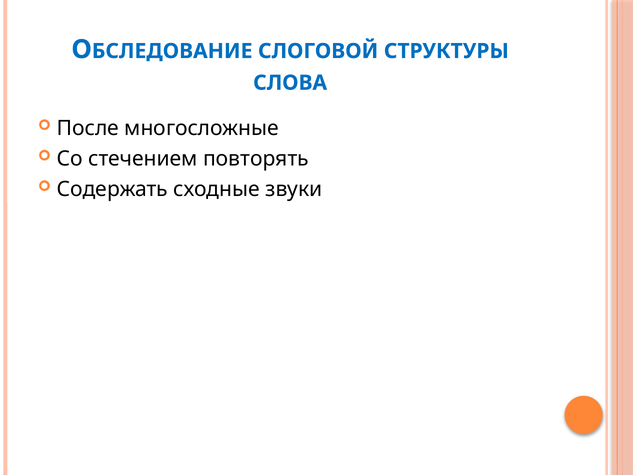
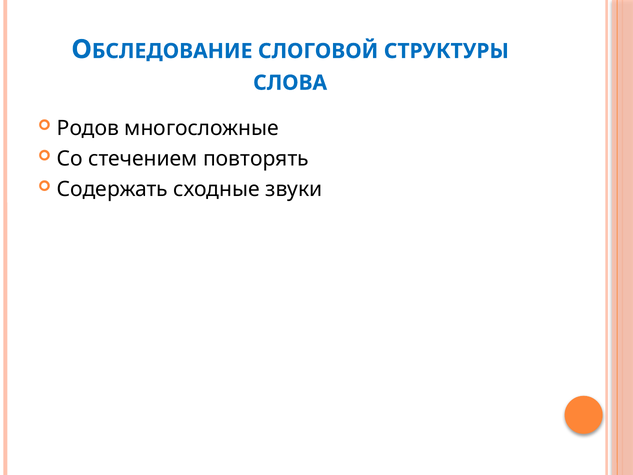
После: После -> Родов
